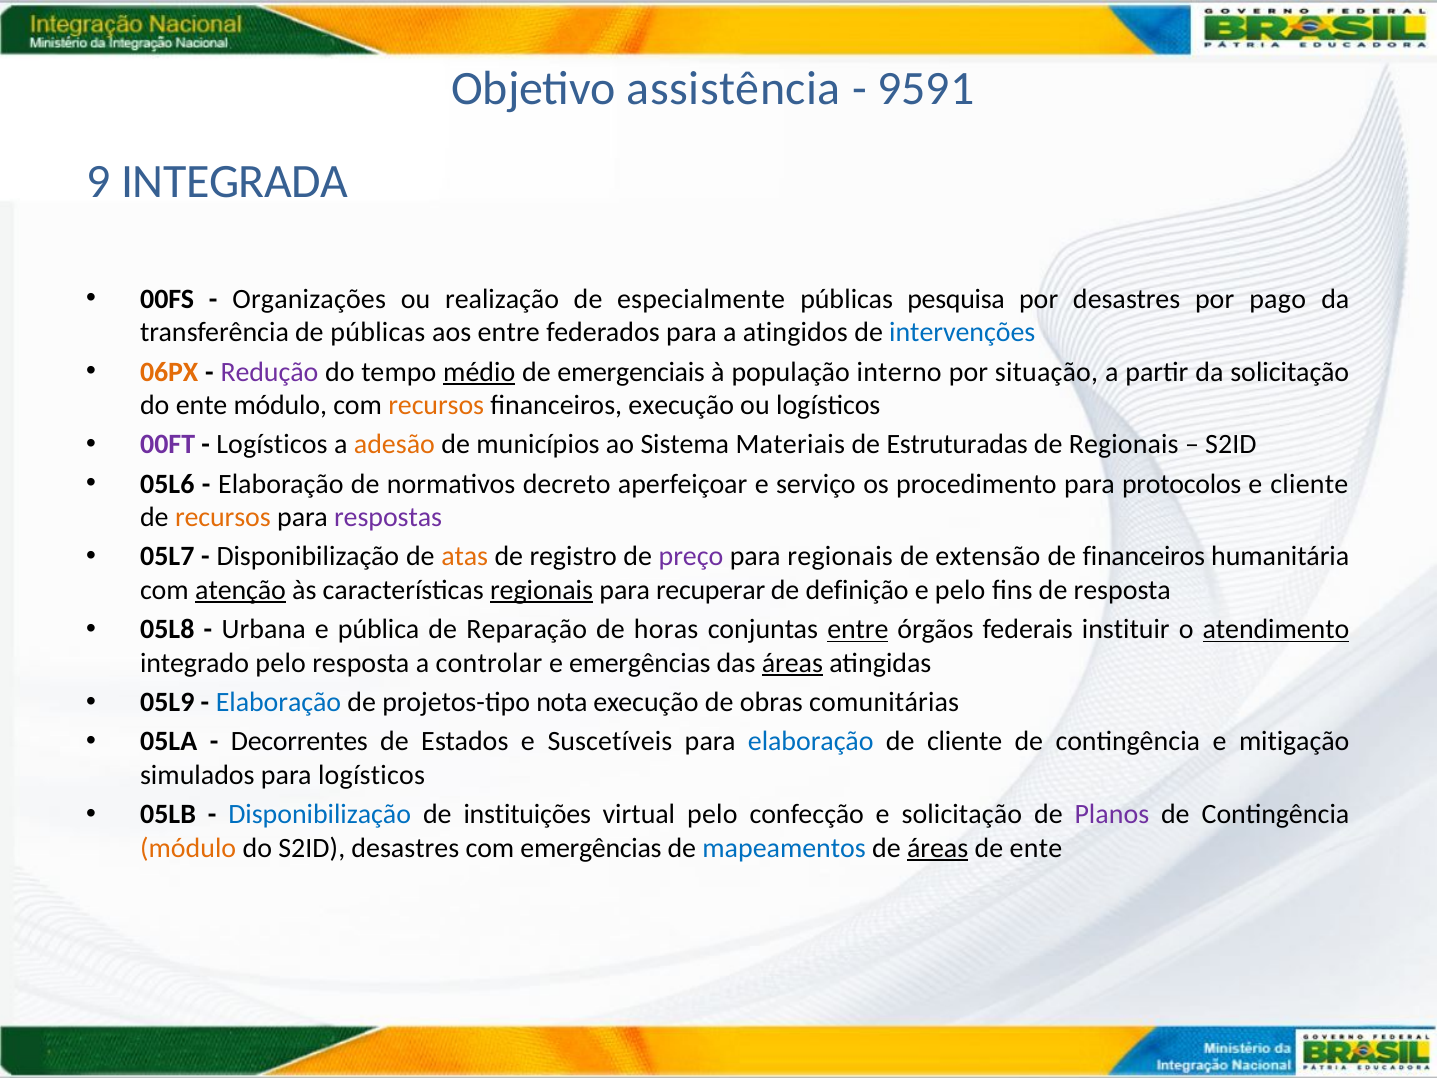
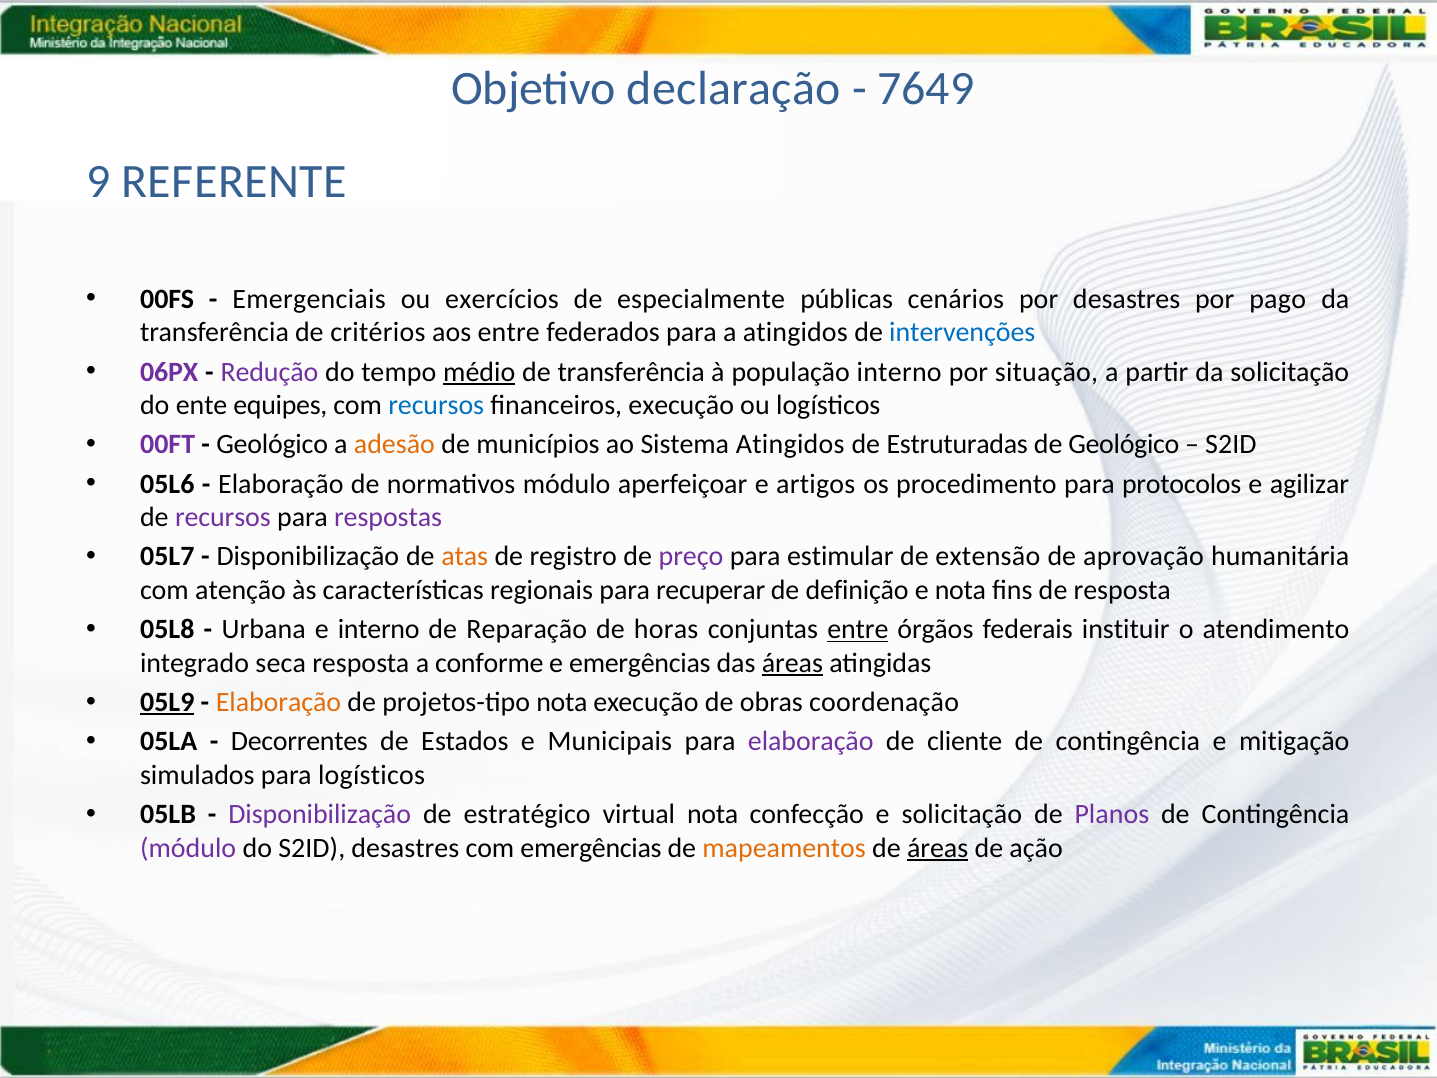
assistência: assistência -> declaração
9591: 9591 -> 7649
INTEGRADA: INTEGRADA -> REFERENTE
Organizações: Organizações -> Emergenciais
realização: realização -> exercícios
pesquisa: pesquisa -> cenários
de públicas: públicas -> critérios
06PX colour: orange -> purple
de emergenciais: emergenciais -> transferência
ente módulo: módulo -> equipes
recursos at (436, 405) colour: orange -> blue
Logísticos at (272, 445): Logísticos -> Geológico
Sistema Materiais: Materiais -> Atingidos
de Regionais: Regionais -> Geológico
normativos decreto: decreto -> módulo
serviço: serviço -> artigos
e cliente: cliente -> agilizar
recursos at (223, 517) colour: orange -> purple
para regionais: regionais -> estimular
de financeiros: financeiros -> aprovação
atenção underline: present -> none
regionais at (542, 590) underline: present -> none
e pelo: pelo -> nota
e pública: pública -> interno
atendimento underline: present -> none
integrado pelo: pelo -> seca
controlar: controlar -> conforme
05L9 underline: none -> present
Elaboração at (279, 702) colour: blue -> orange
comunitárias: comunitárias -> coordenação
Suscetíveis: Suscetíveis -> Municipais
elaboração at (811, 741) colour: blue -> purple
Disponibilização at (320, 814) colour: blue -> purple
instituições: instituições -> estratégico
virtual pelo: pelo -> nota
módulo at (188, 848) colour: orange -> purple
mapeamentos colour: blue -> orange
de ente: ente -> ação
